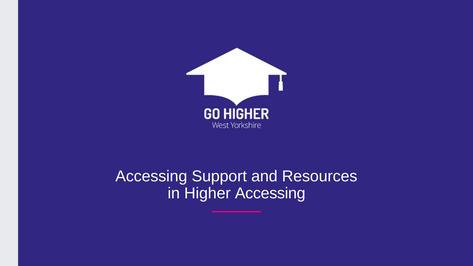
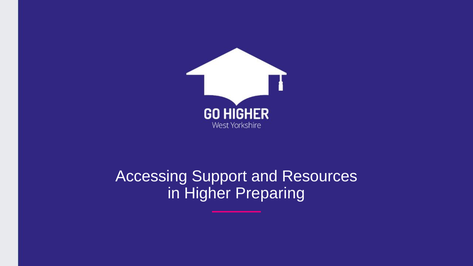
Higher Accessing: Accessing -> Preparing
